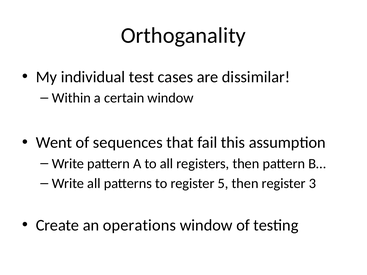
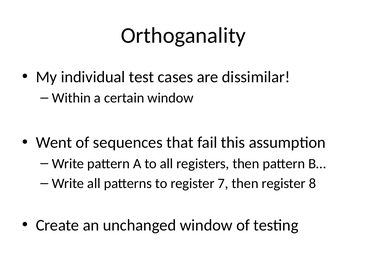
5: 5 -> 7
3: 3 -> 8
operations: operations -> unchanged
